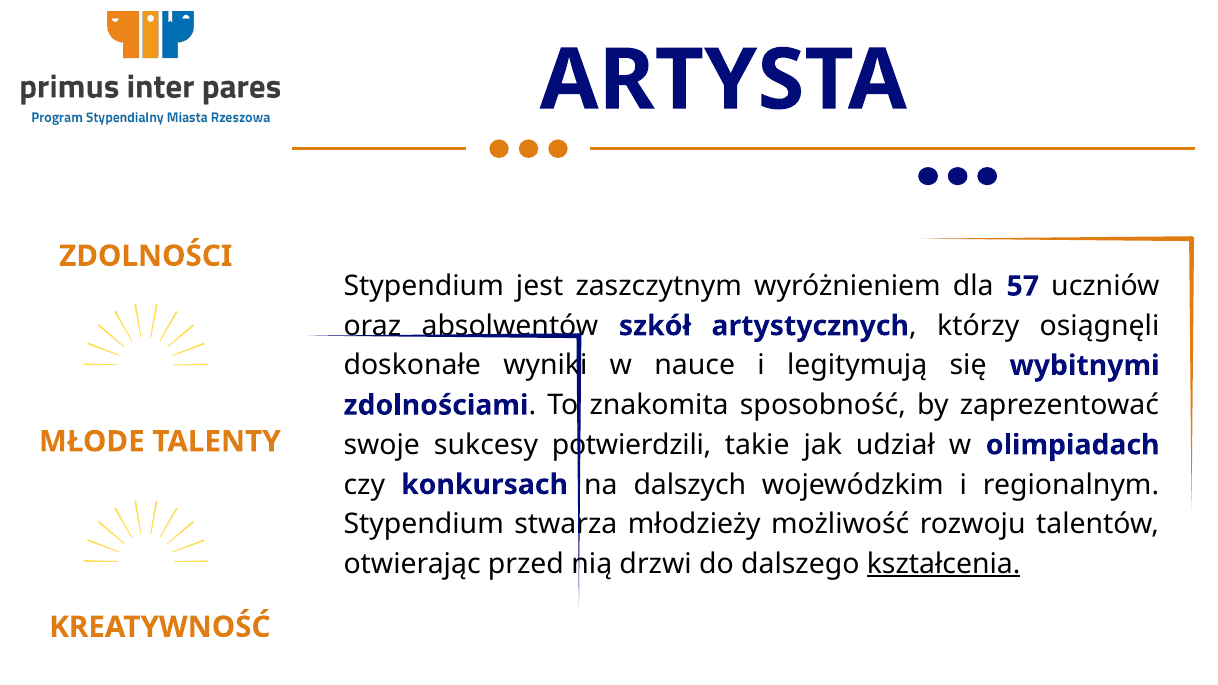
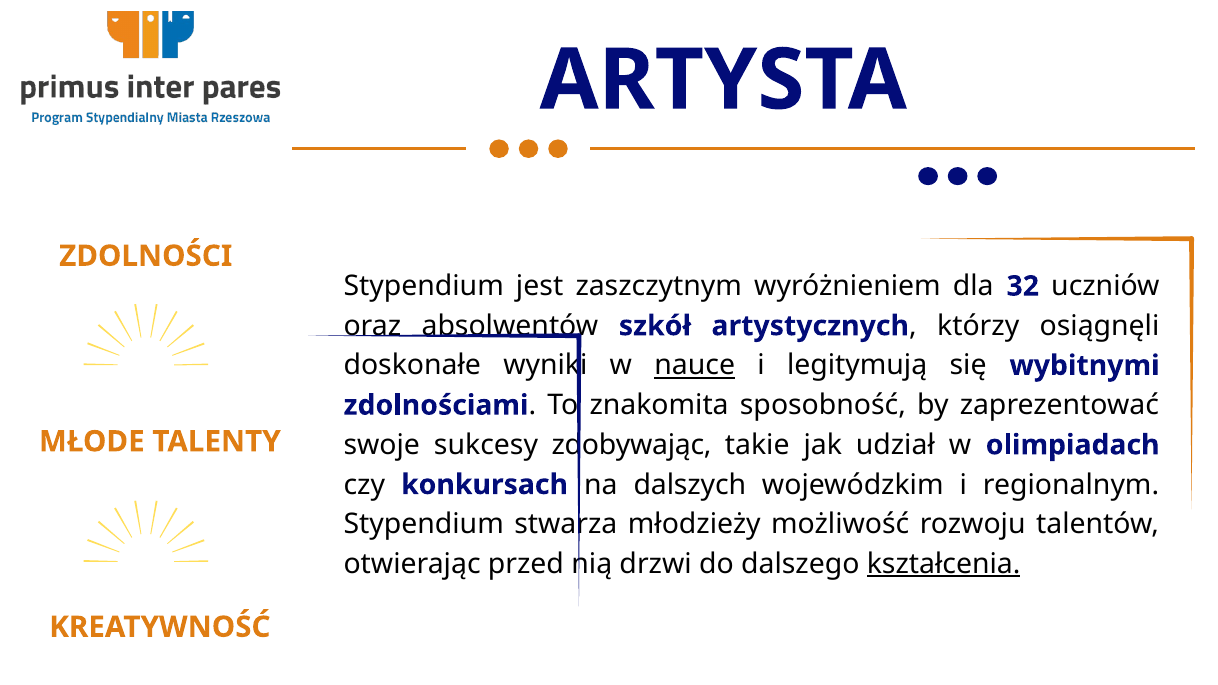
57: 57 -> 32
nauce underline: none -> present
potwierdzili: potwierdzili -> zdobywając
